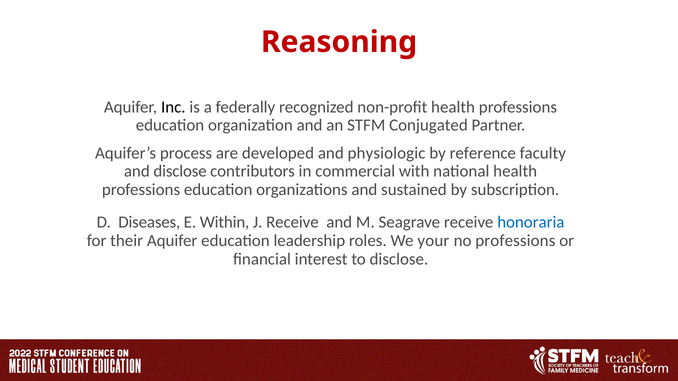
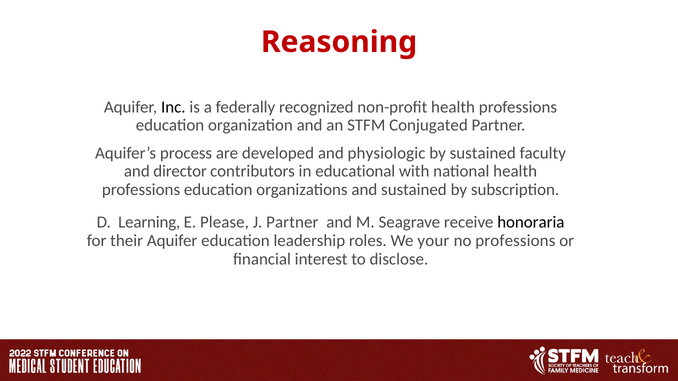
by reference: reference -> sustained
and disclose: disclose -> director
commercial: commercial -> educational
Diseases: Diseases -> Learning
Within: Within -> Please
J Receive: Receive -> Partner
honoraria colour: blue -> black
